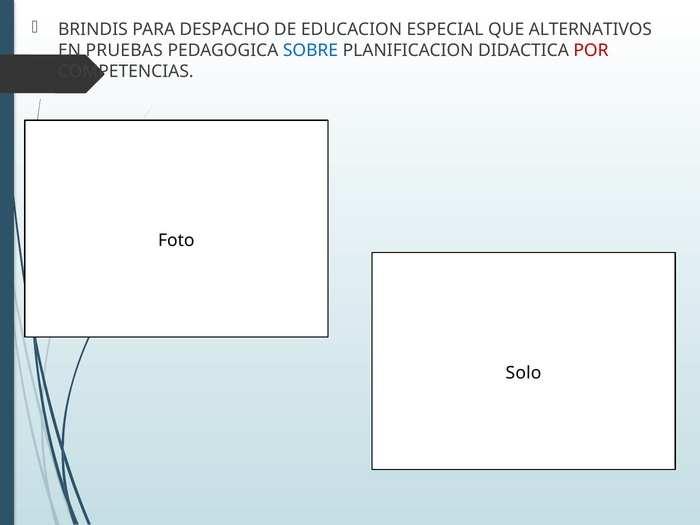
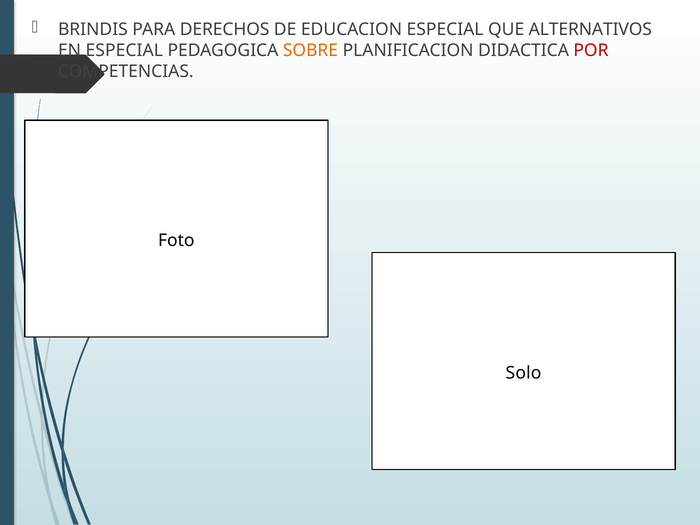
DESPACHO: DESPACHO -> DERECHOS
EN PRUEBAS: PRUEBAS -> ESPECIAL
SOBRE colour: blue -> orange
